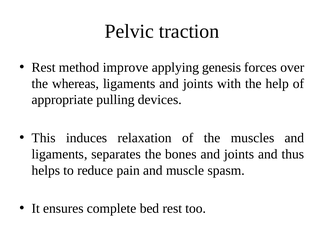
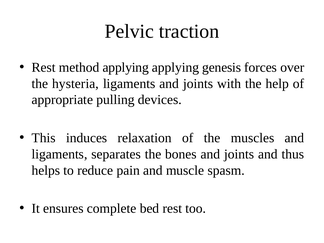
method improve: improve -> applying
whereas: whereas -> hysteria
